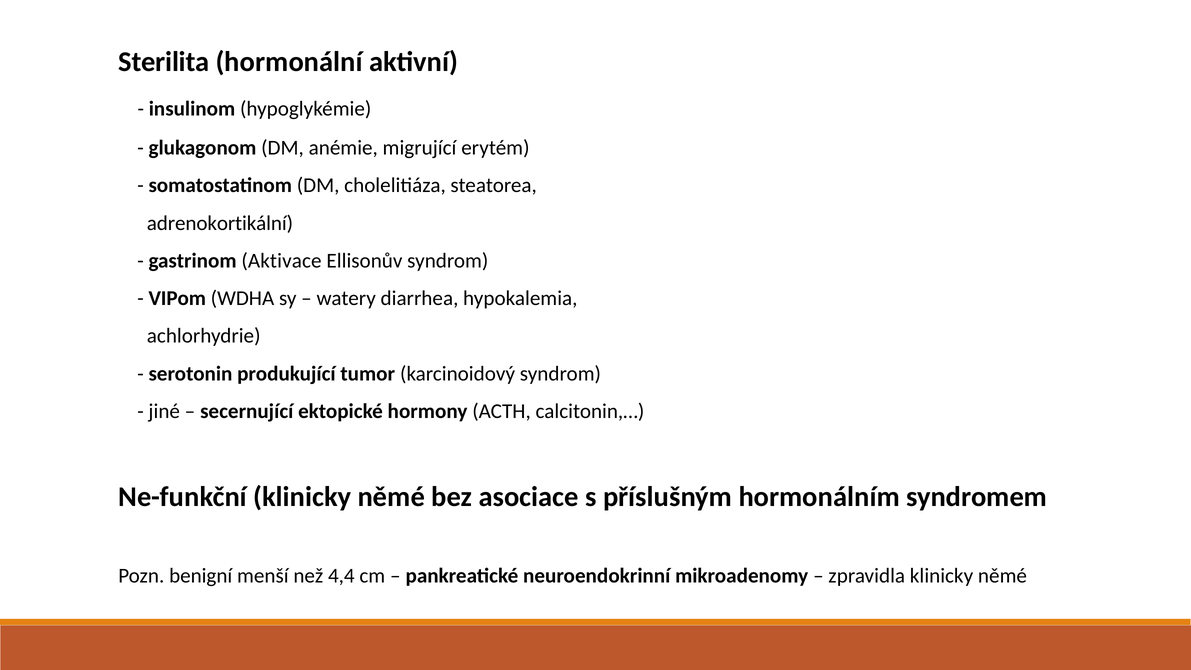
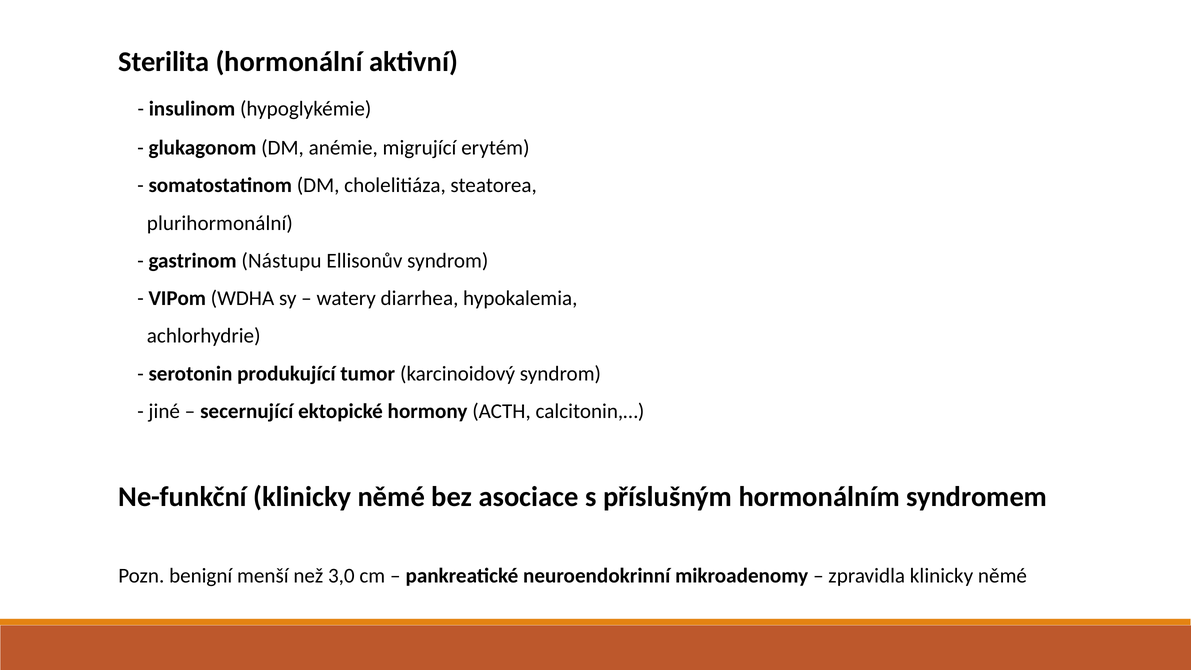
adrenokortikální: adrenokortikální -> plurihormonální
Aktivace: Aktivace -> Nástupu
4,4: 4,4 -> 3,0
